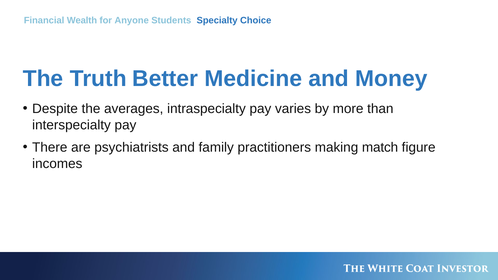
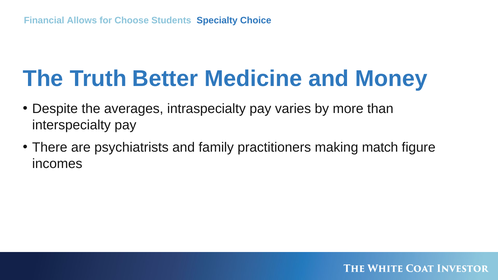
Wealth: Wealth -> Allows
Anyone: Anyone -> Choose
